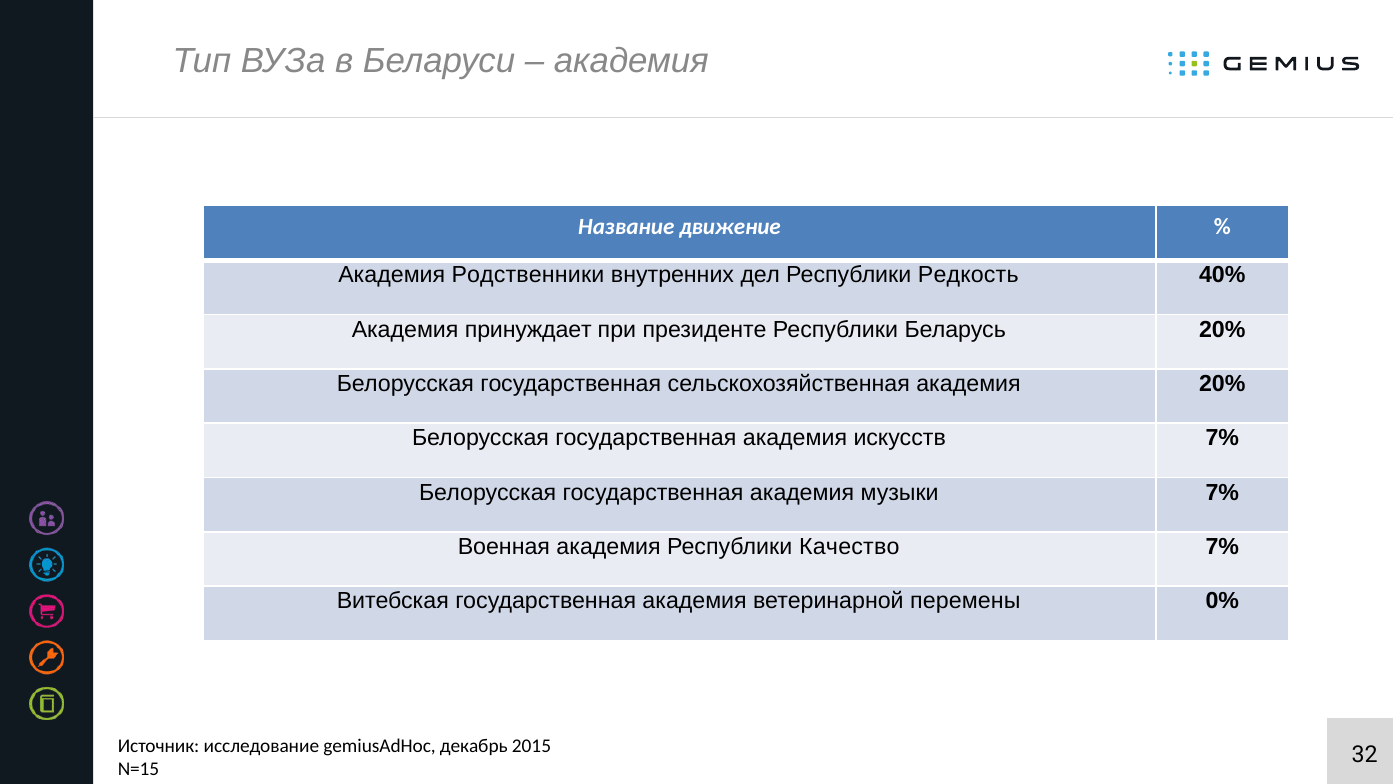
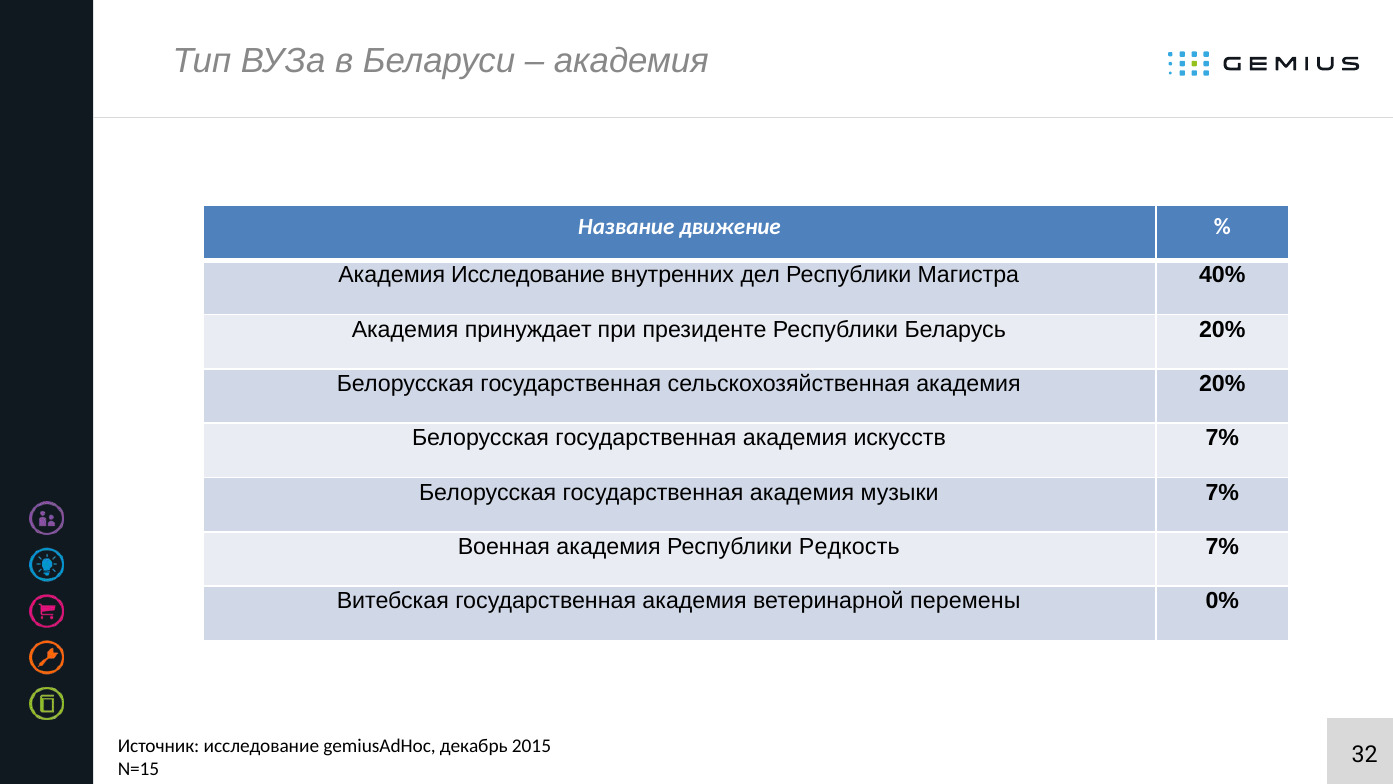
Академия Родственники: Родственники -> Исследование
Редкость: Редкость -> Магистра
Качество: Качество -> Редкость
